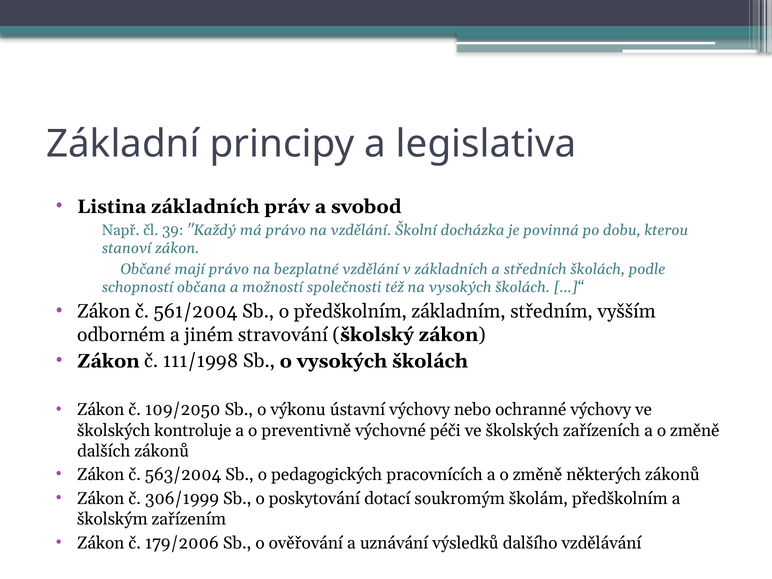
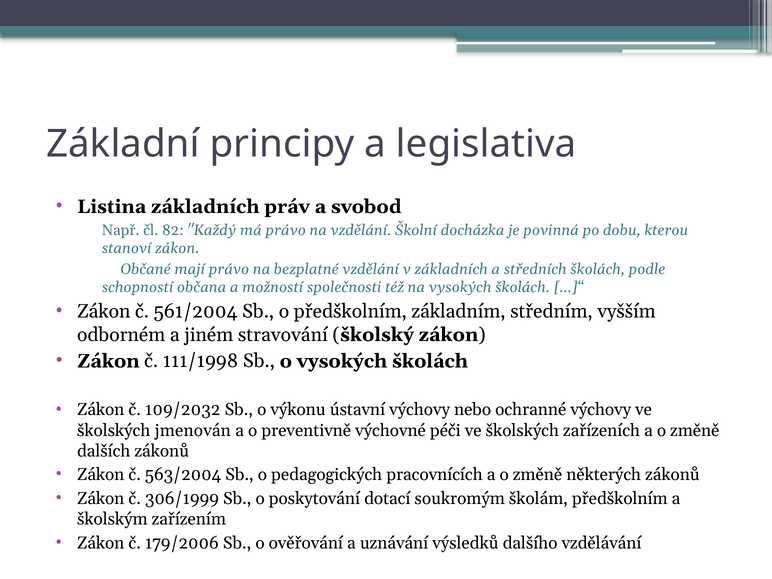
39: 39 -> 82
109/2050: 109/2050 -> 109/2032
kontroluje: kontroluje -> jmenován
